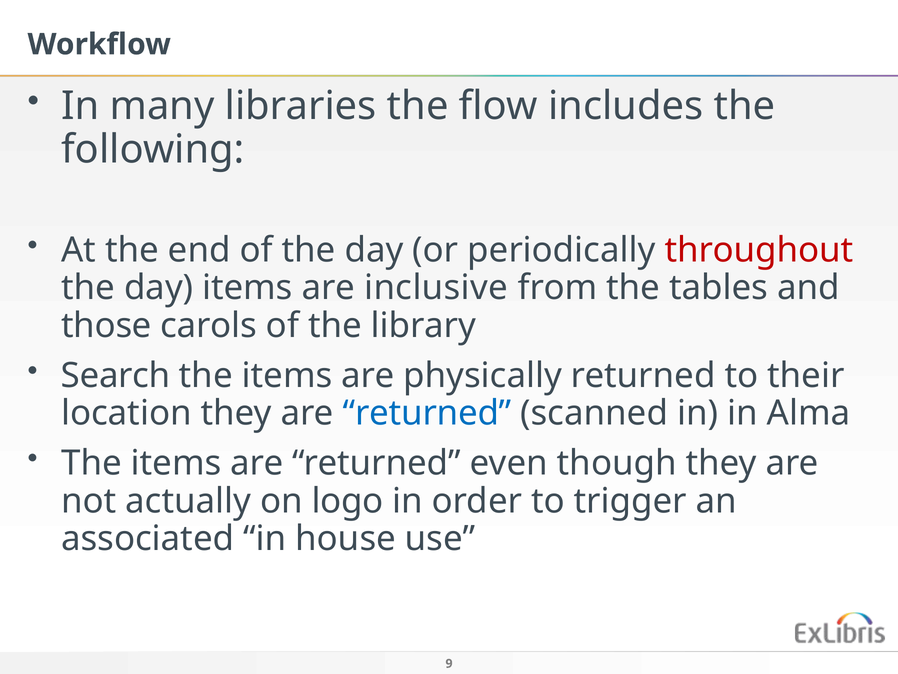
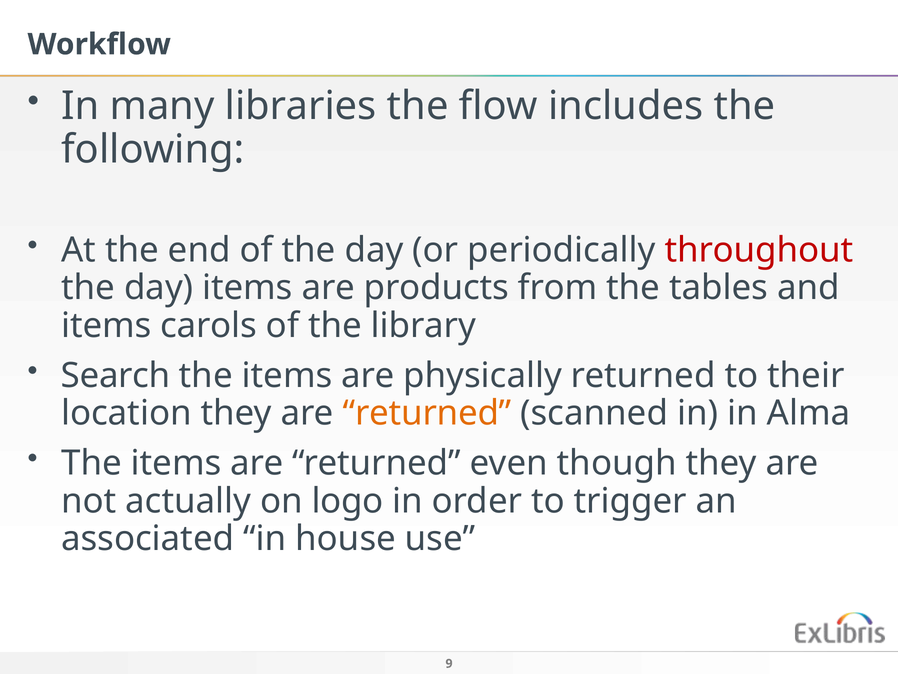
inclusive: inclusive -> products
those at (106, 325): those -> items
returned at (427, 413) colour: blue -> orange
